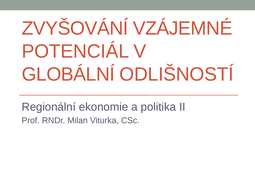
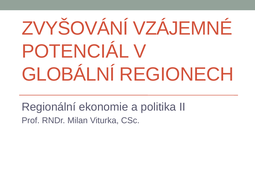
ODLIŠNOSTÍ: ODLIŠNOSTÍ -> REGIONECH
